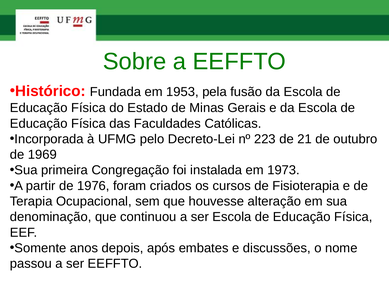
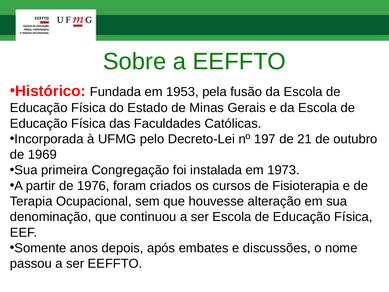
223: 223 -> 197
